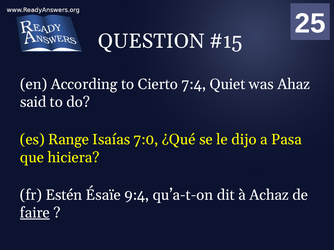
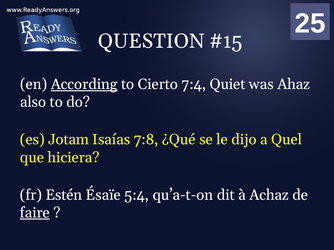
According underline: none -> present
said: said -> also
Range: Range -> Jotam
7:0: 7:0 -> 7:8
Pasa: Pasa -> Quel
9:4: 9:4 -> 5:4
